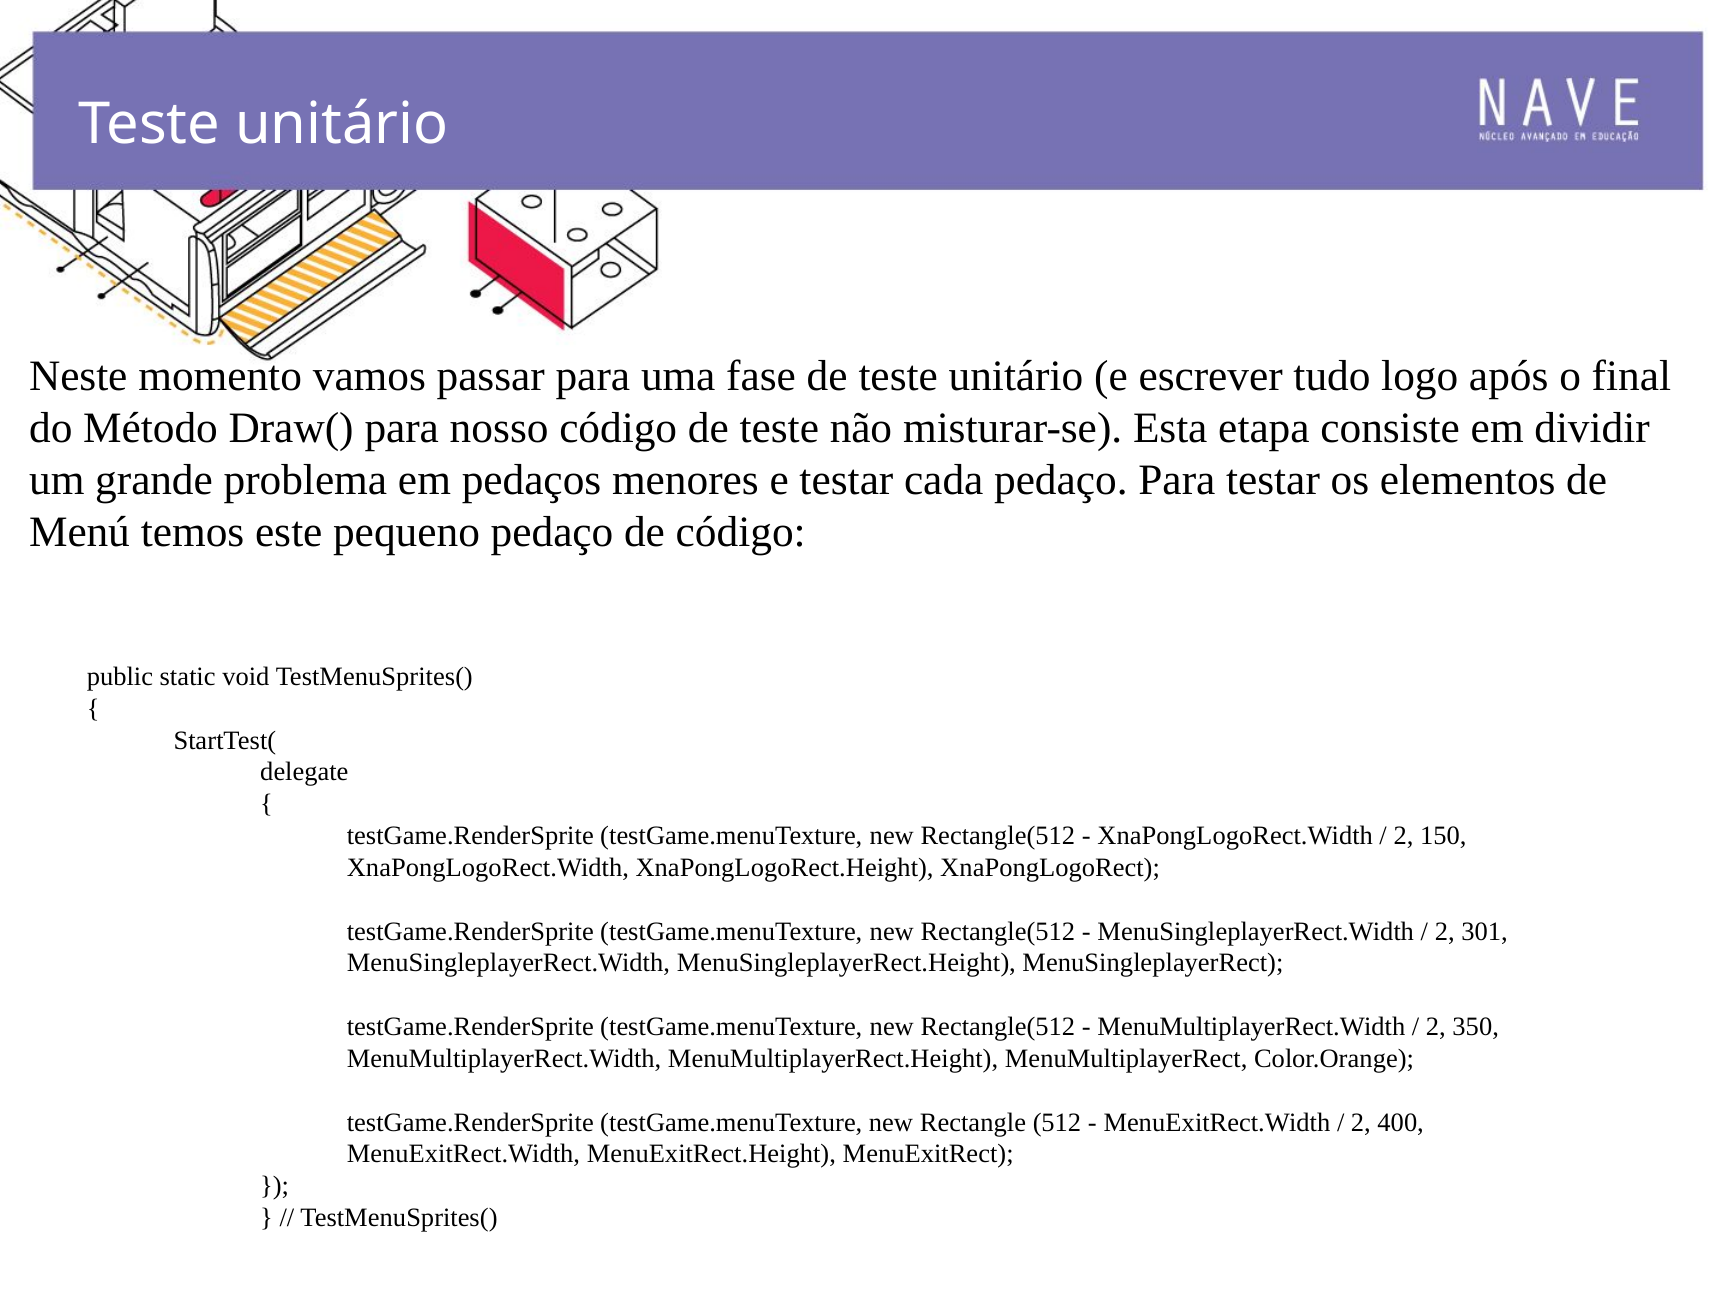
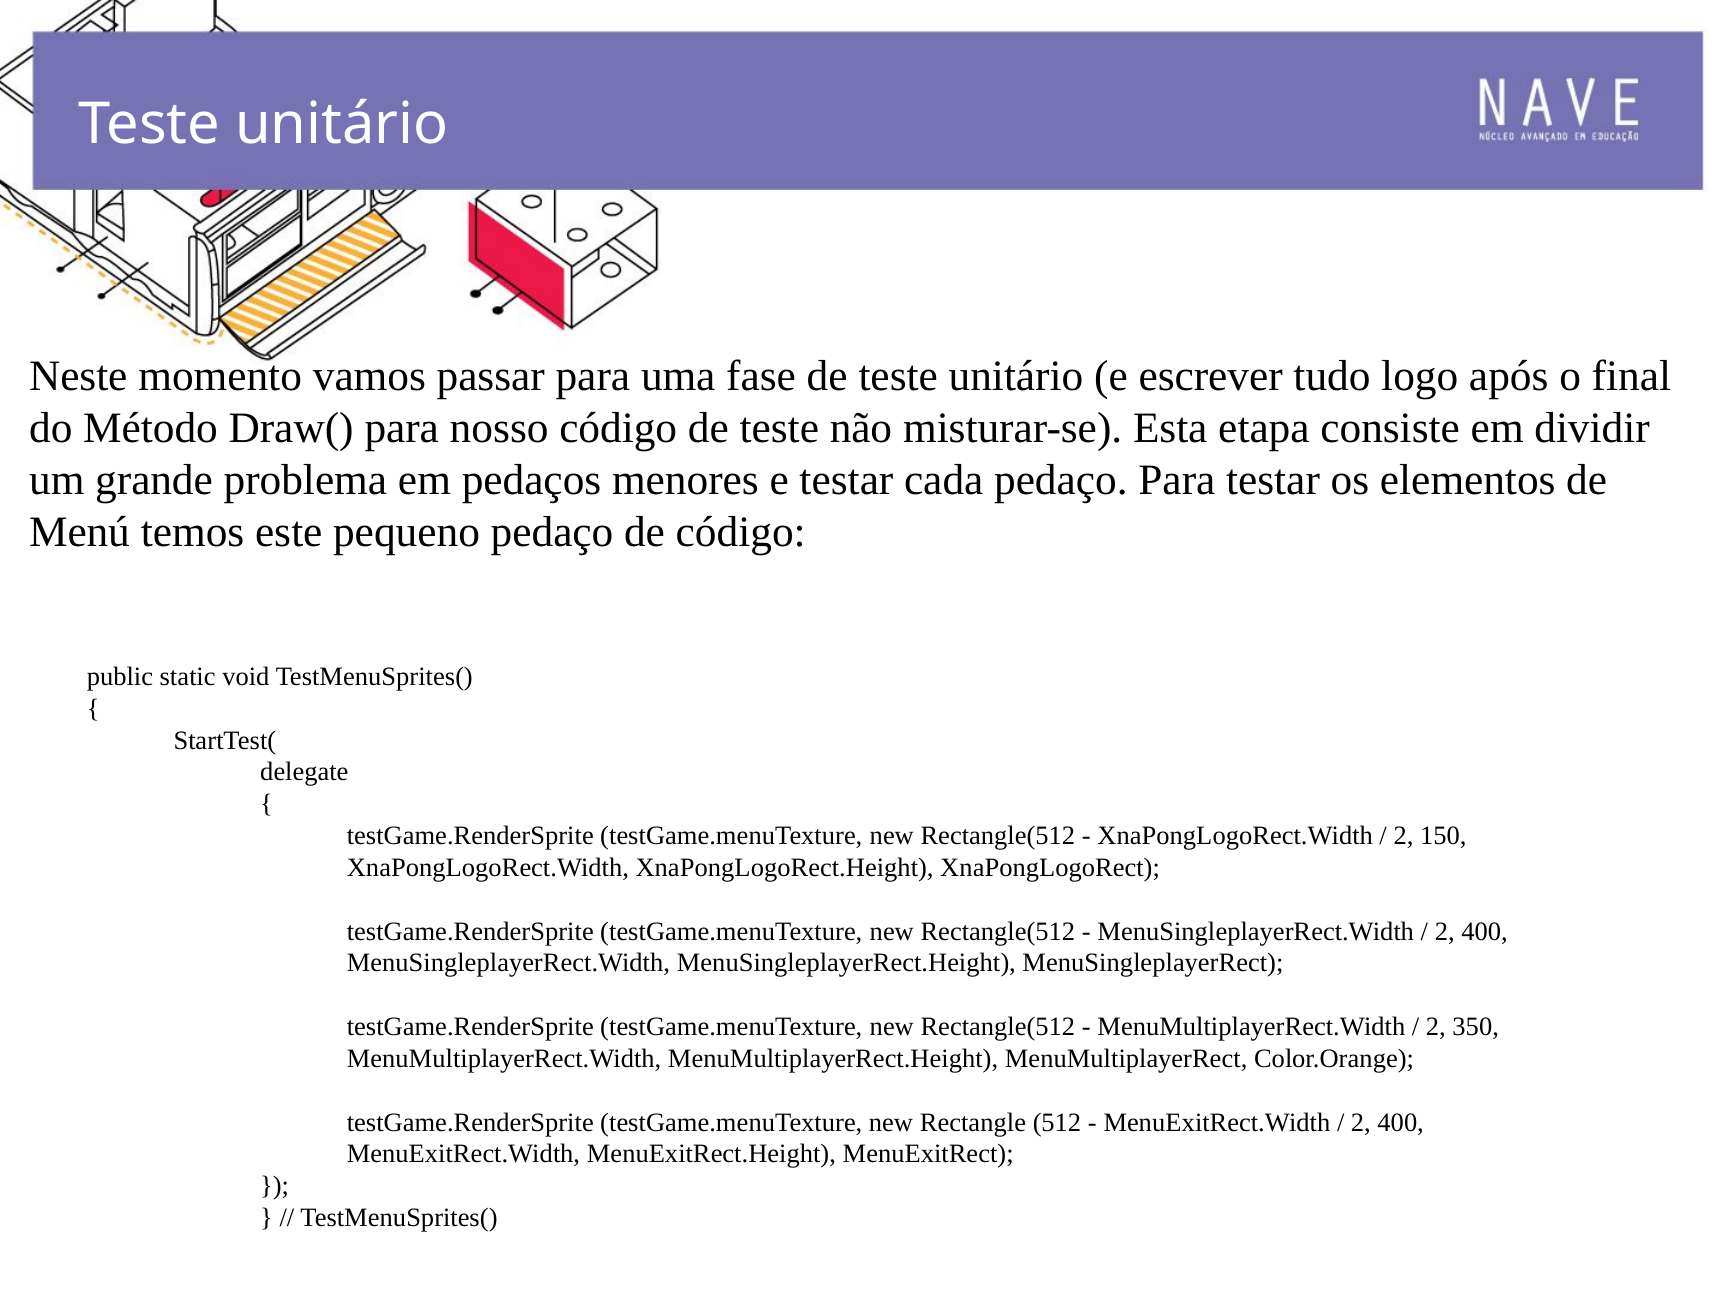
301 at (1485, 931): 301 -> 400
